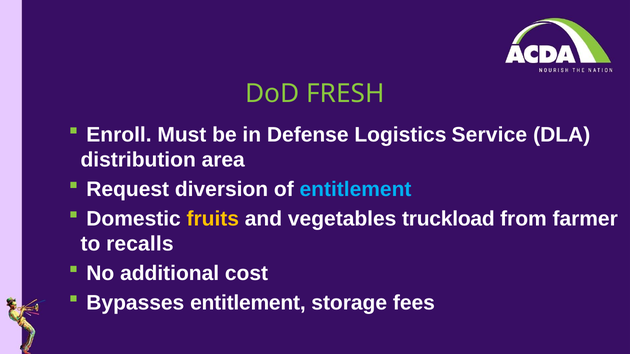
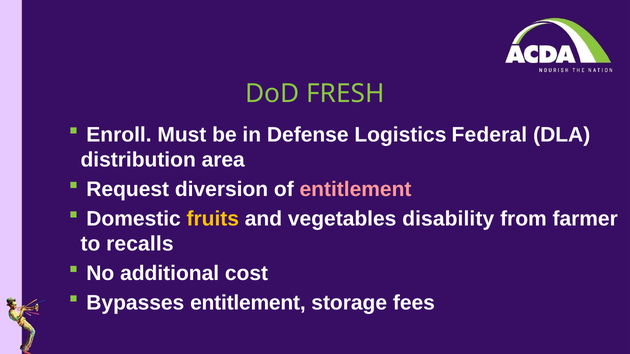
Service: Service -> Federal
entitlement at (356, 190) colour: light blue -> pink
truckload: truckload -> disability
